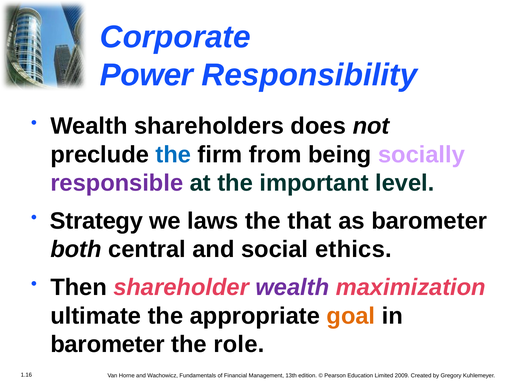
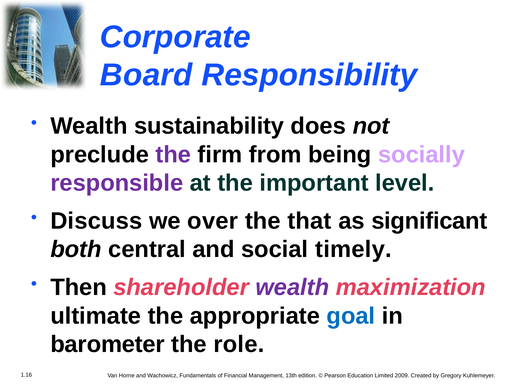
Power: Power -> Board
shareholders: shareholders -> sustainability
the at (173, 155) colour: blue -> purple
Strategy: Strategy -> Discuss
laws: laws -> over
as barometer: barometer -> significant
ethics: ethics -> timely
goal colour: orange -> blue
